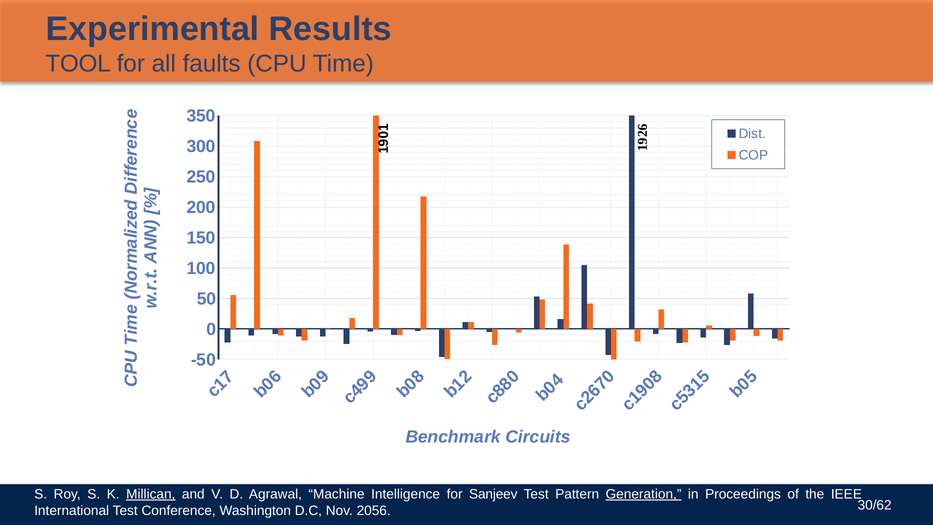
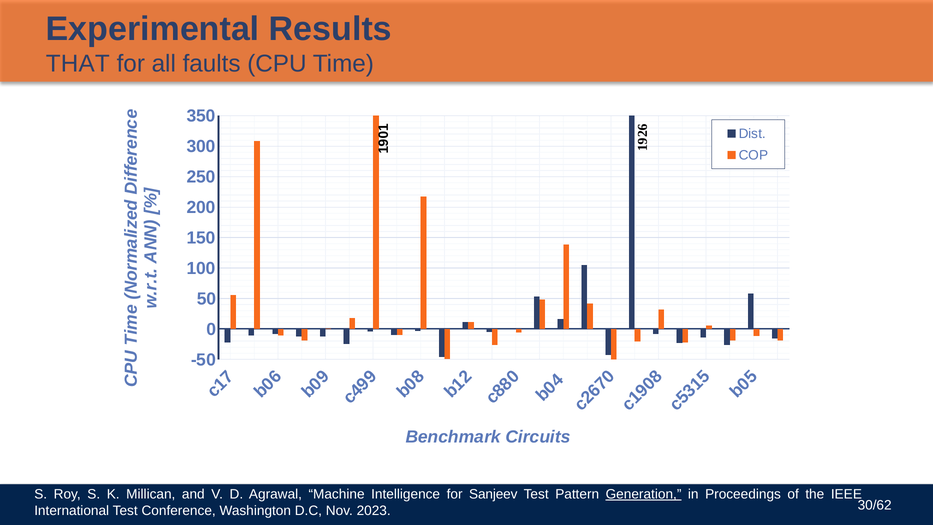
TOOL: TOOL -> THAT
Millican underline: present -> none
2056: 2056 -> 2023
